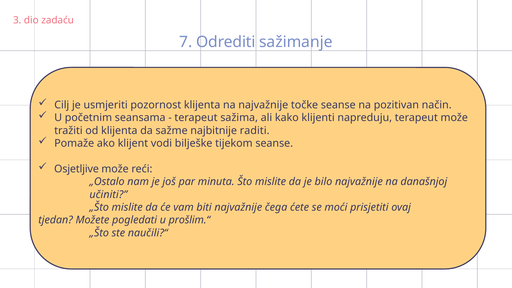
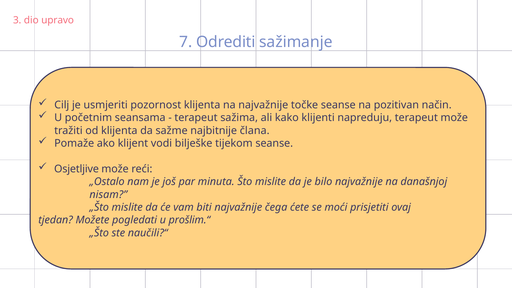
zadaću: zadaću -> upravo
raditi: raditi -> člana
učiniti: učiniti -> nisam
